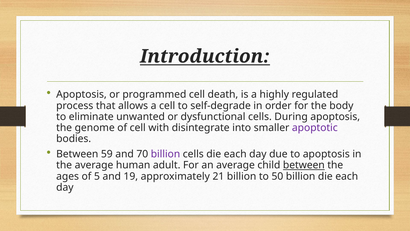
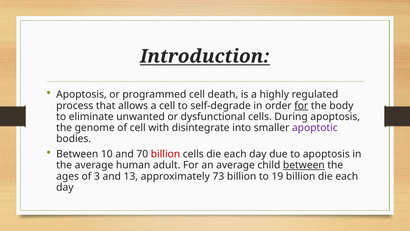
for at (301, 105) underline: none -> present
59: 59 -> 10
billion at (165, 154) colour: purple -> red
5: 5 -> 3
19: 19 -> 13
21: 21 -> 73
50: 50 -> 19
